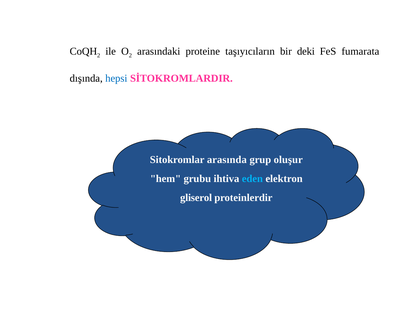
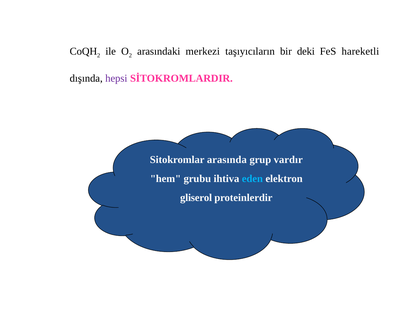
proteine: proteine -> merkezi
fumarata: fumarata -> hareketli
hepsi colour: blue -> purple
oluşur: oluşur -> vardır
